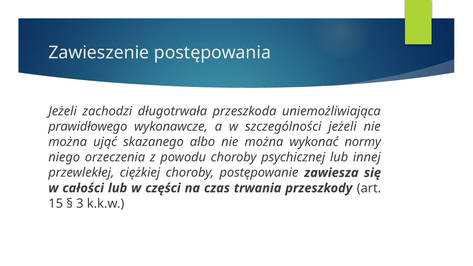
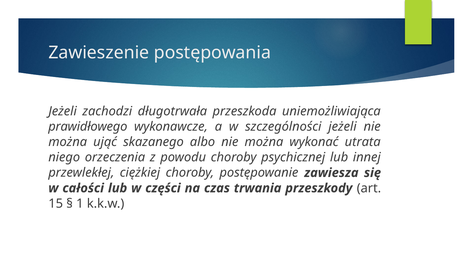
normy: normy -> utrata
3: 3 -> 1
